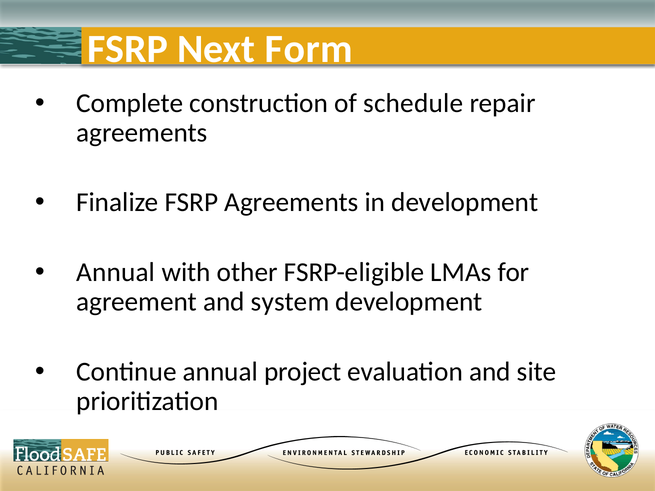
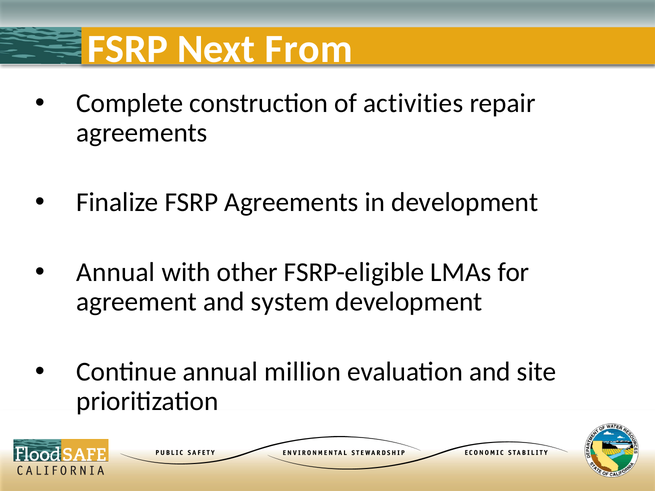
Form: Form -> From
schedule: schedule -> activities
project: project -> million
